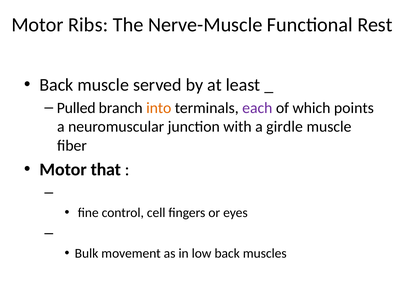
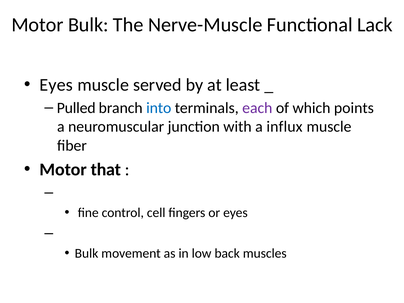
Motor Ribs: Ribs -> Bulk
Rest: Rest -> Lack
Back at (56, 85): Back -> Eyes
into colour: orange -> blue
girdle: girdle -> influx
